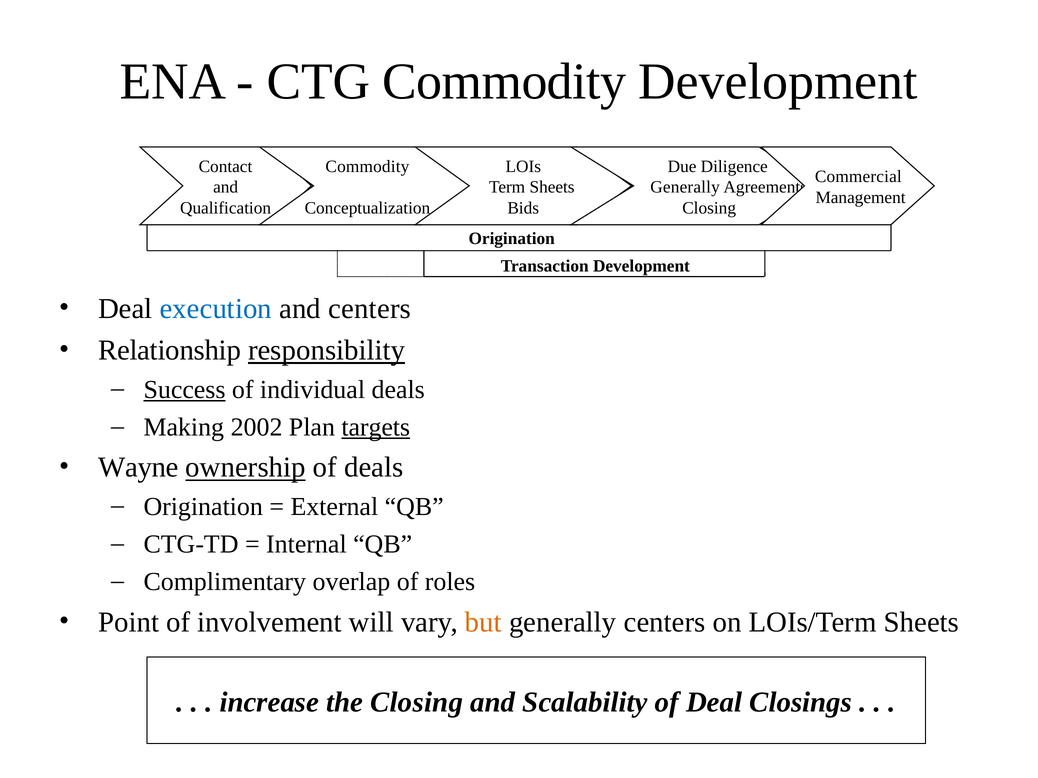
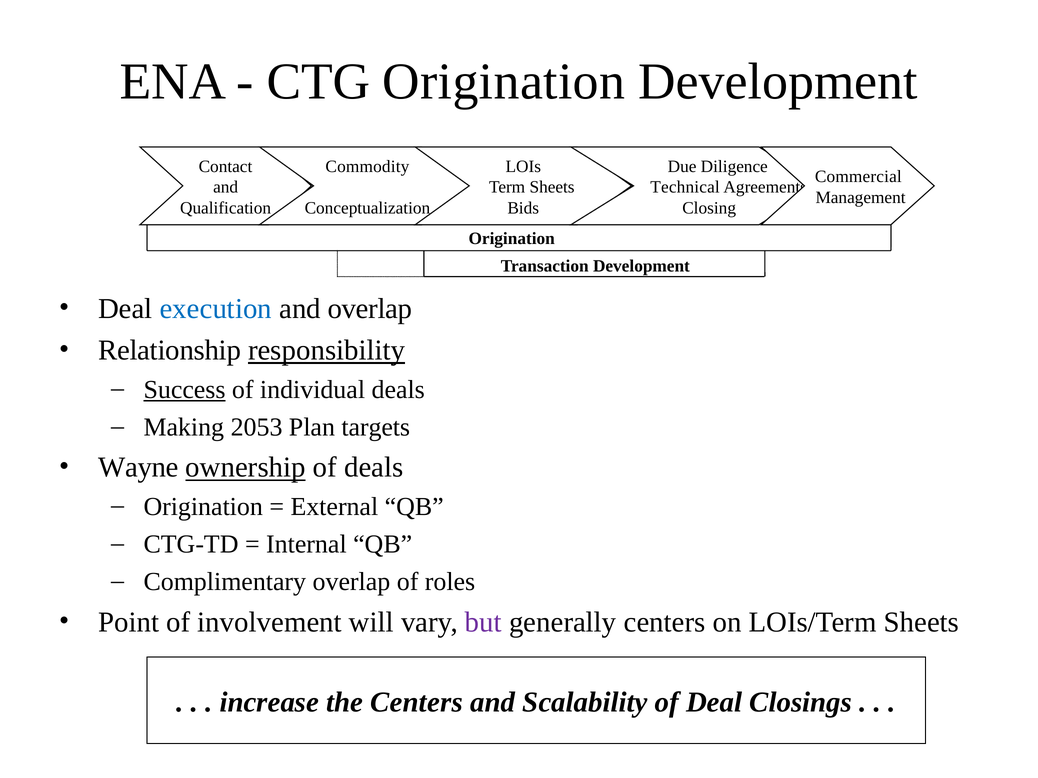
CTG Commodity: Commodity -> Origination
Generally at (685, 187): Generally -> Technical
and centers: centers -> overlap
2002: 2002 -> 2053
targets underline: present -> none
but colour: orange -> purple
the Closing: Closing -> Centers
